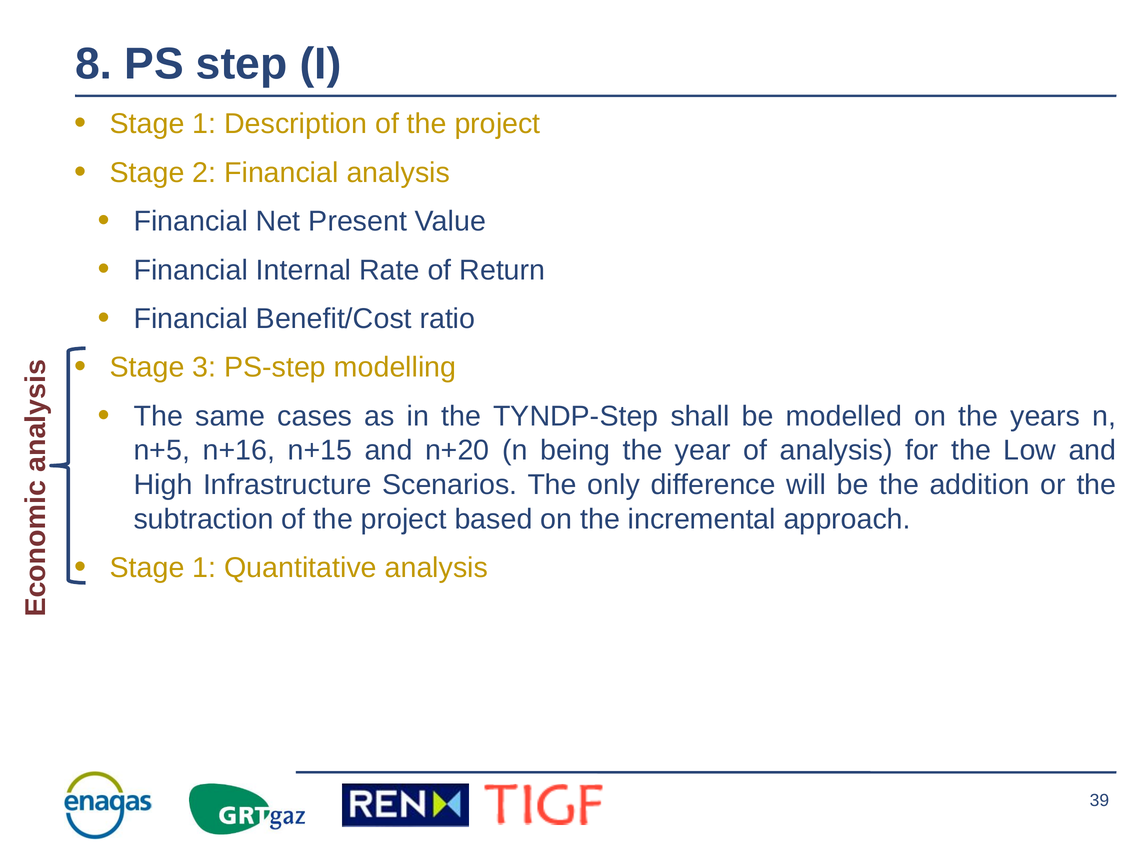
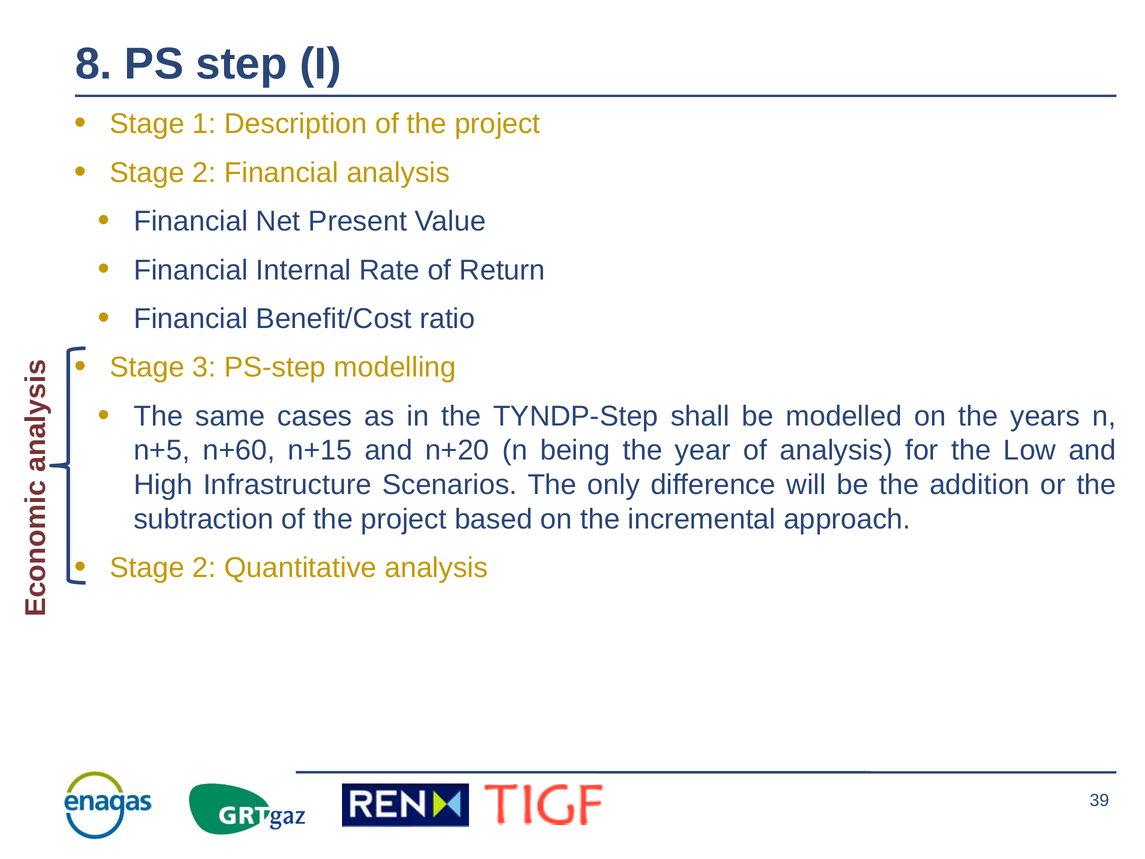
n+16: n+16 -> n+60
1 at (204, 568): 1 -> 2
